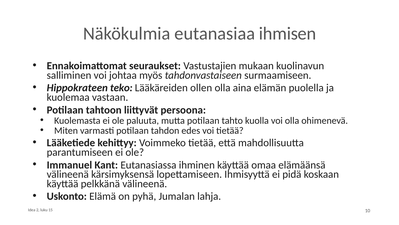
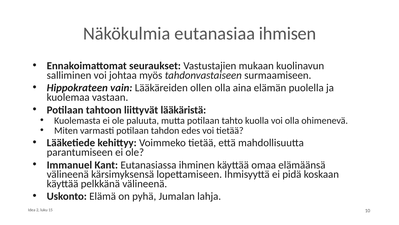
teko: teko -> vain
persoona: persoona -> lääkäristä
